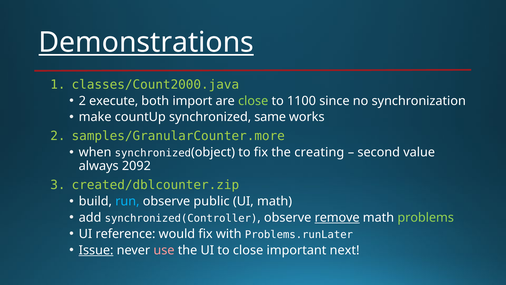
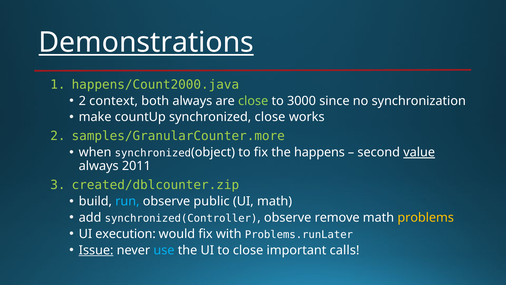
classes/Count2000.java: classes/Count2000.java -> happens/Count2000.java
execute: execute -> context
both import: import -> always
1100: 1100 -> 3000
synchronized same: same -> close
creating: creating -> happens
value underline: none -> present
2092: 2092 -> 2011
remove underline: present -> none
problems colour: light green -> yellow
reference: reference -> execution
use colour: pink -> light blue
next: next -> calls
